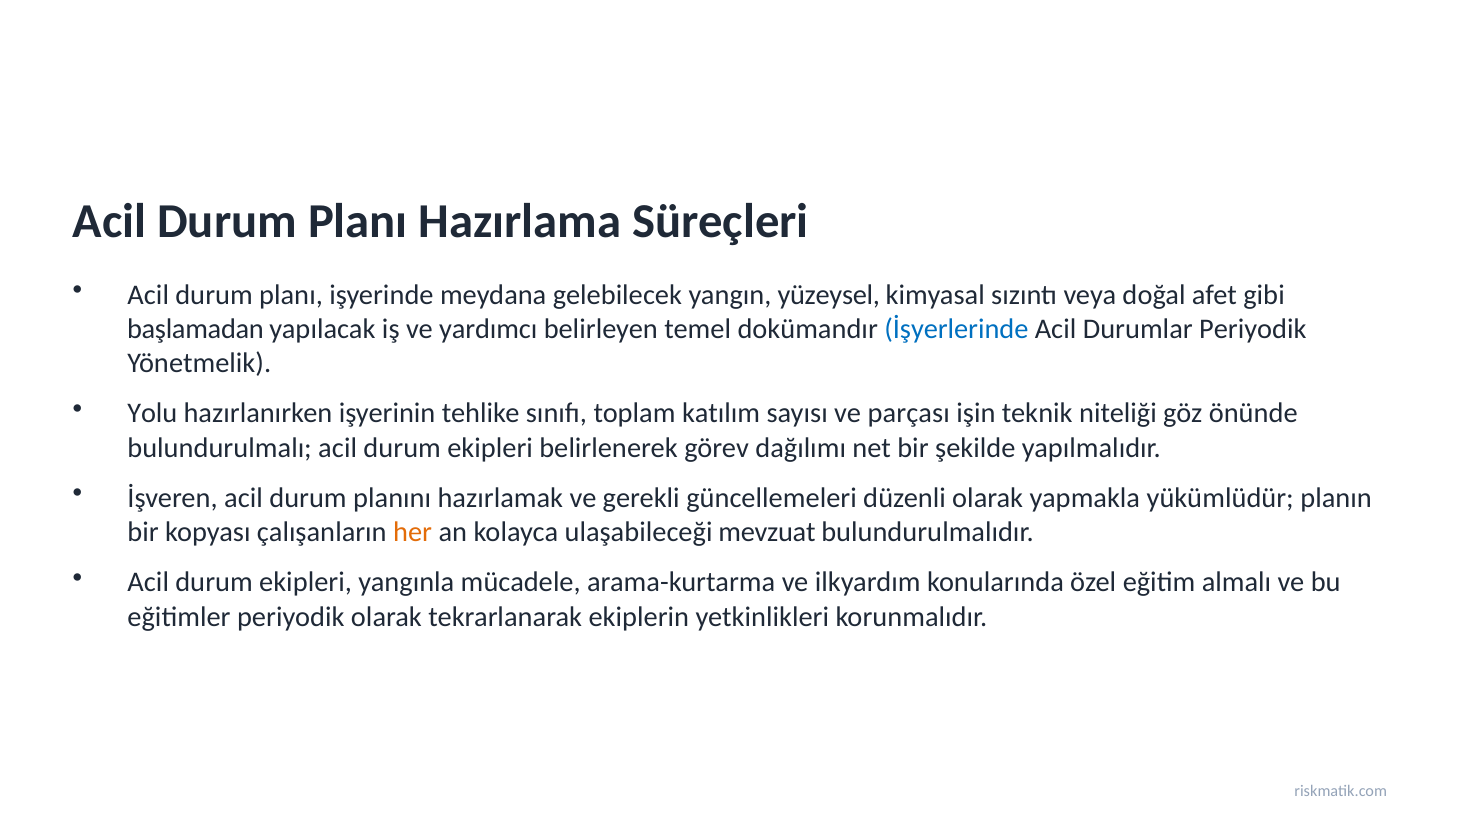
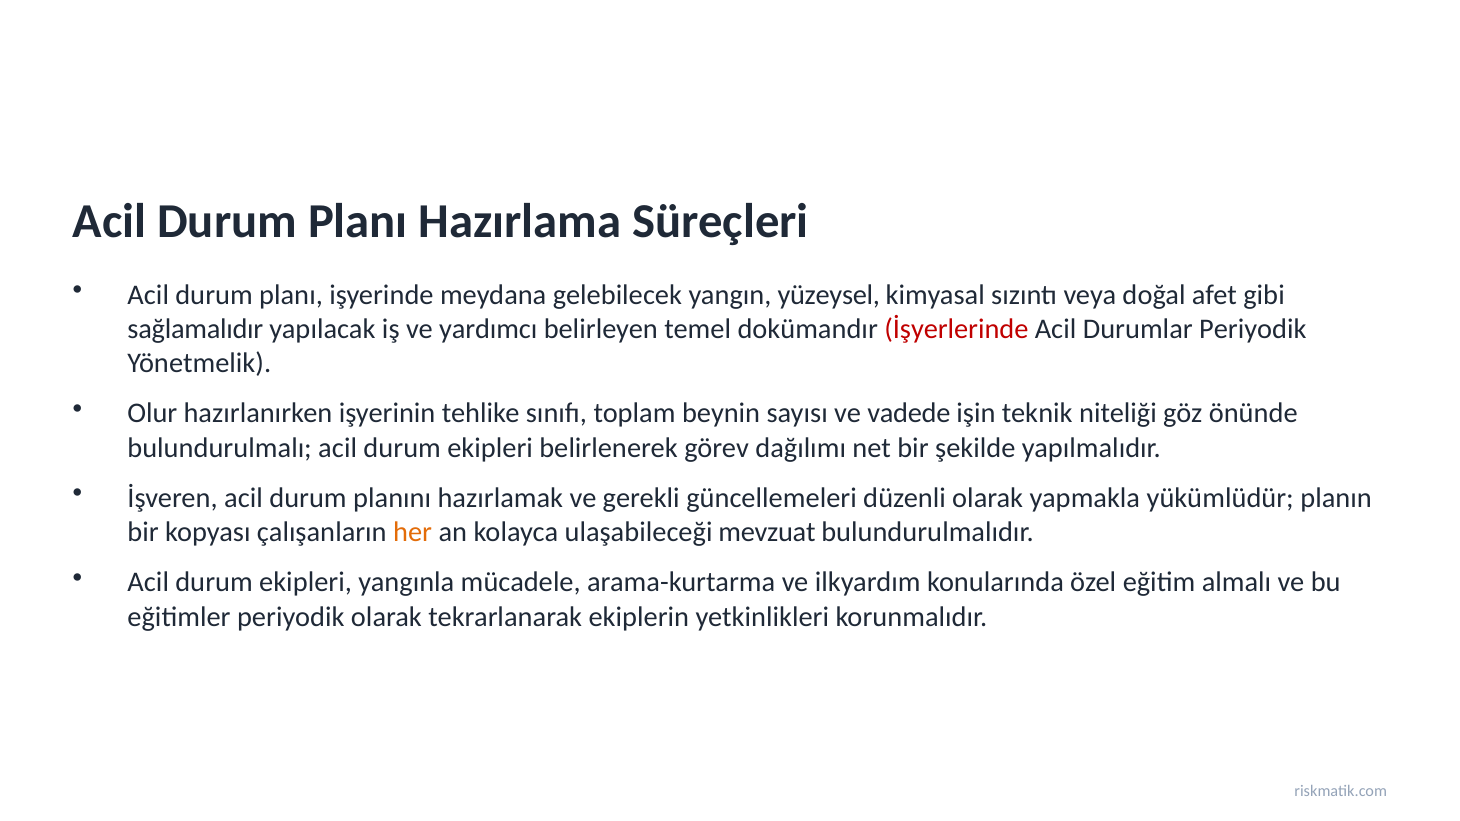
başlamadan: başlamadan -> sağlamalıdır
İşyerlerinde colour: blue -> red
Yolu: Yolu -> Olur
katılım: katılım -> beynin
parçası: parçası -> vadede
